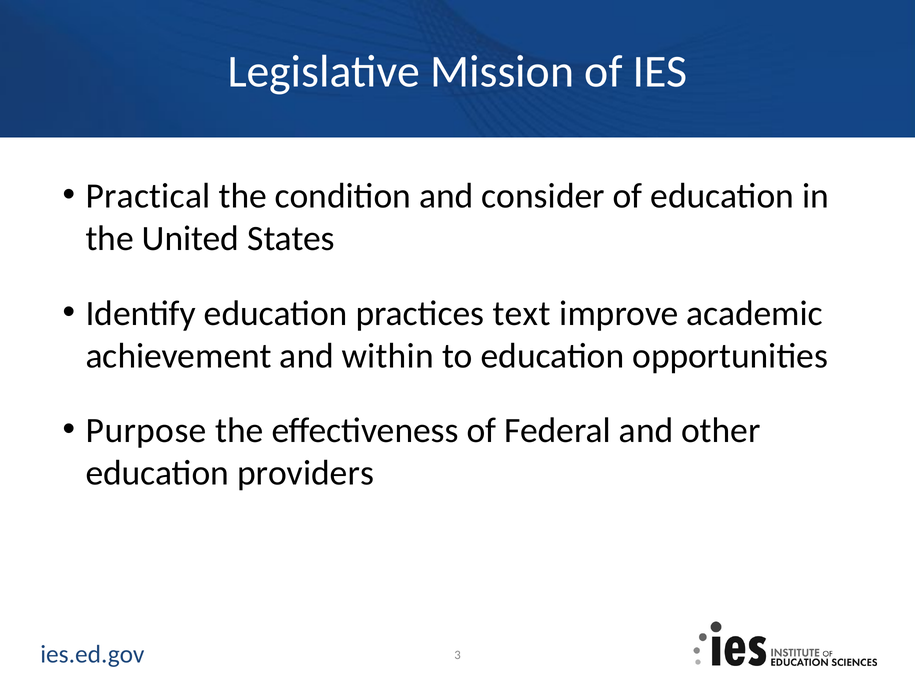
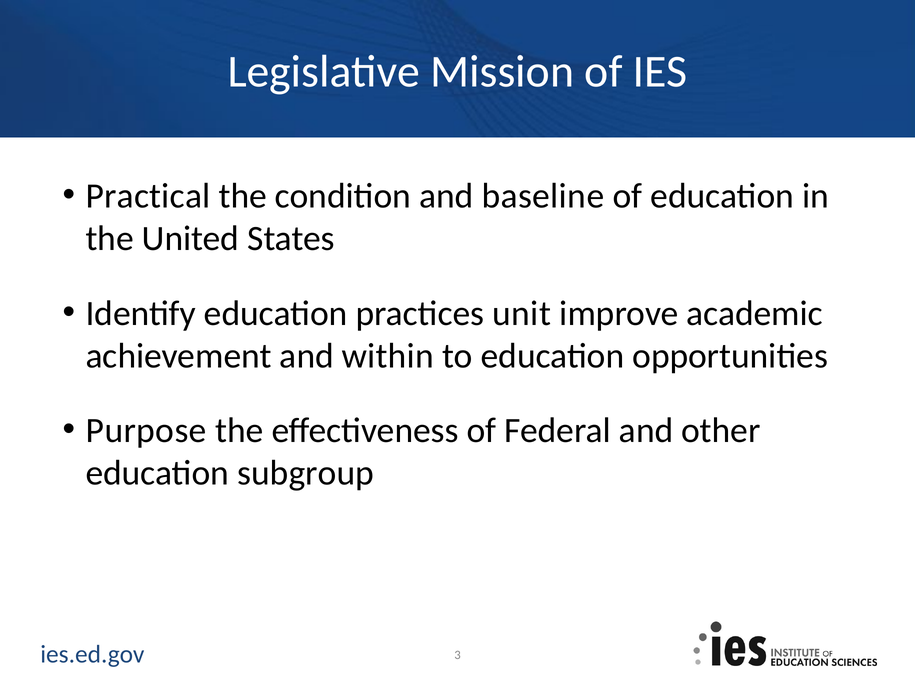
consider: consider -> baseline
text: text -> unit
providers: providers -> subgroup
